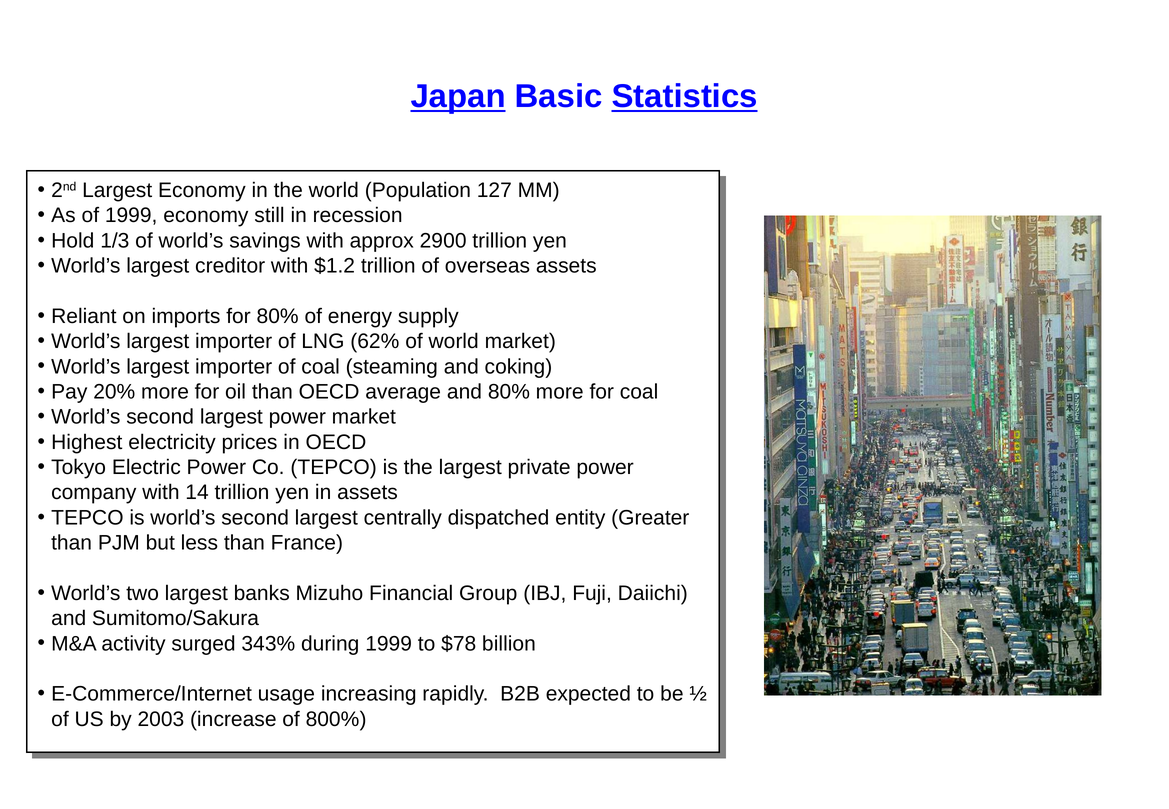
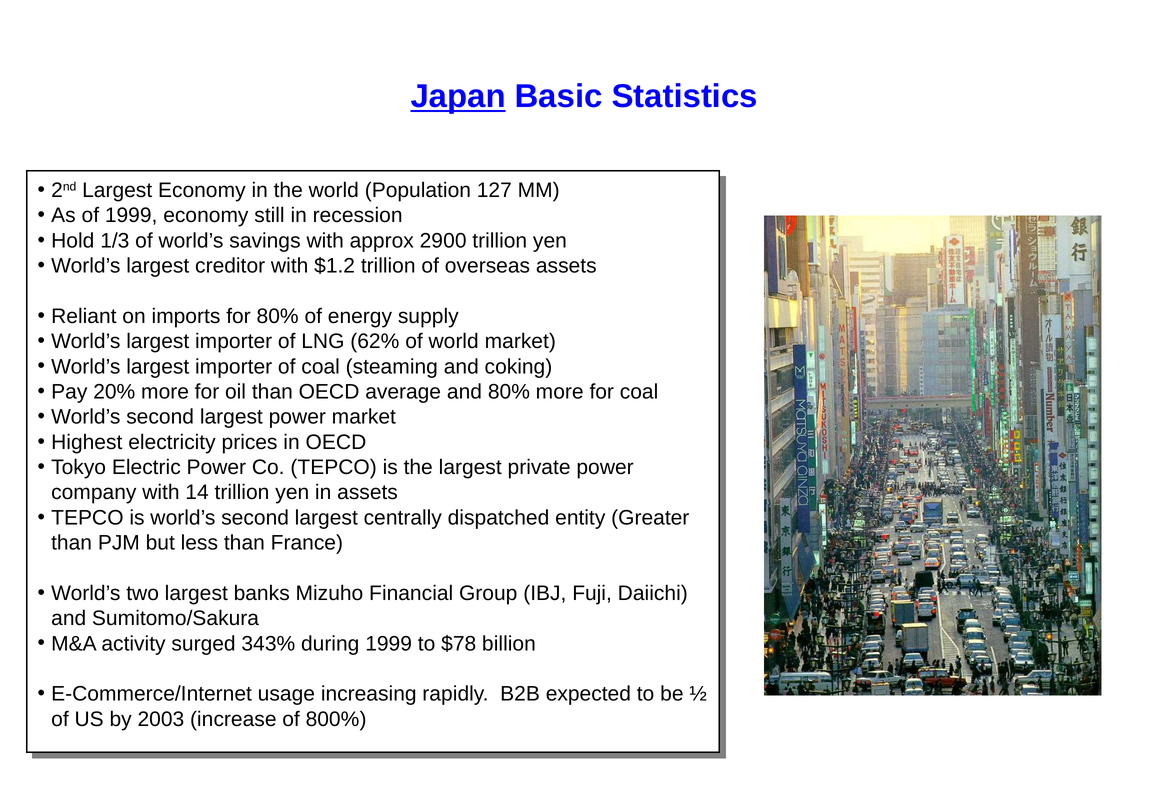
Statistics underline: present -> none
